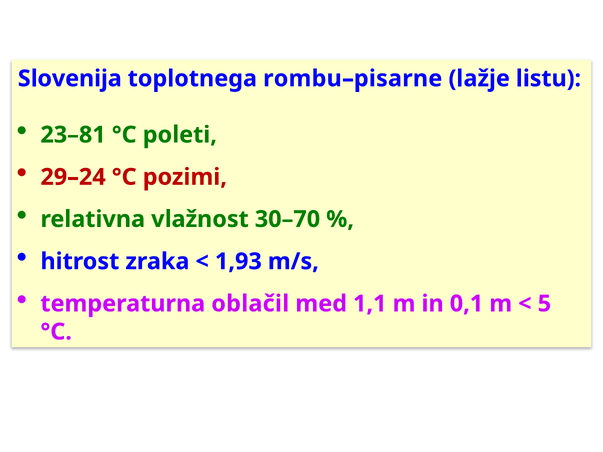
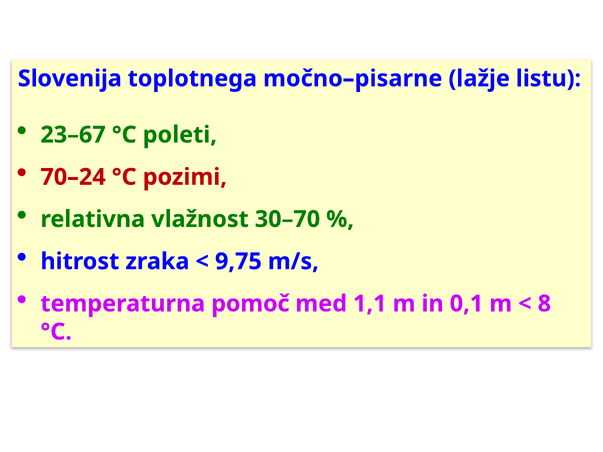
rombu–pisarne: rombu–pisarne -> močno–pisarne
23–81: 23–81 -> 23–67
29–24: 29–24 -> 70–24
1,93: 1,93 -> 9,75
oblačil: oblačil -> pomoč
5: 5 -> 8
